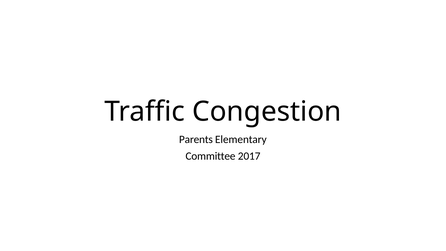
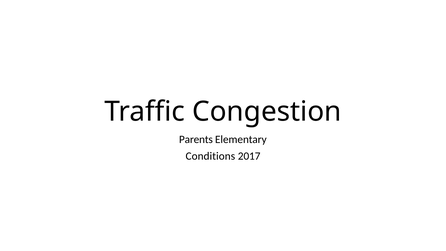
Committee: Committee -> Conditions
